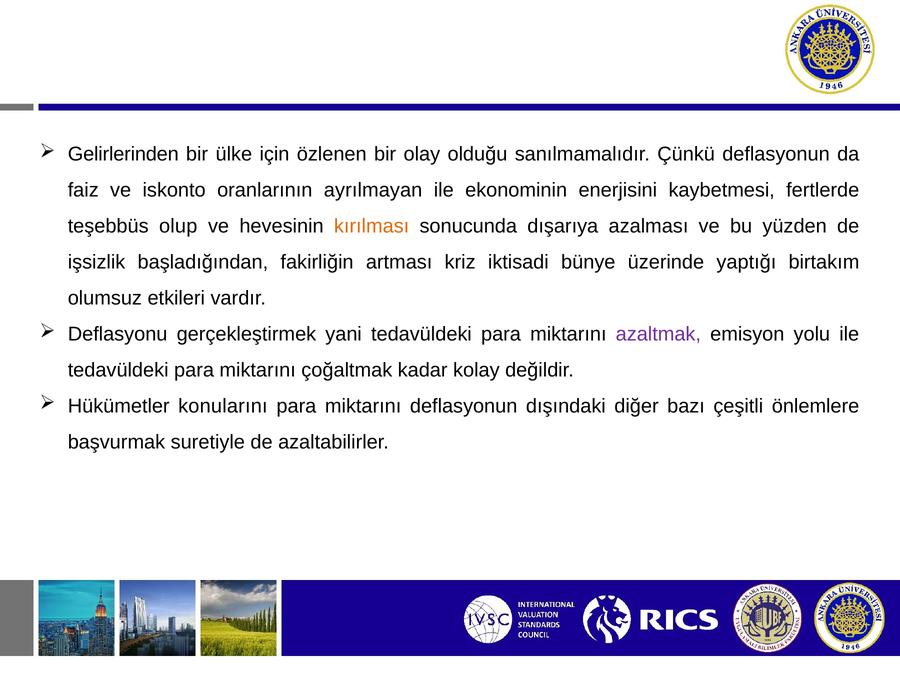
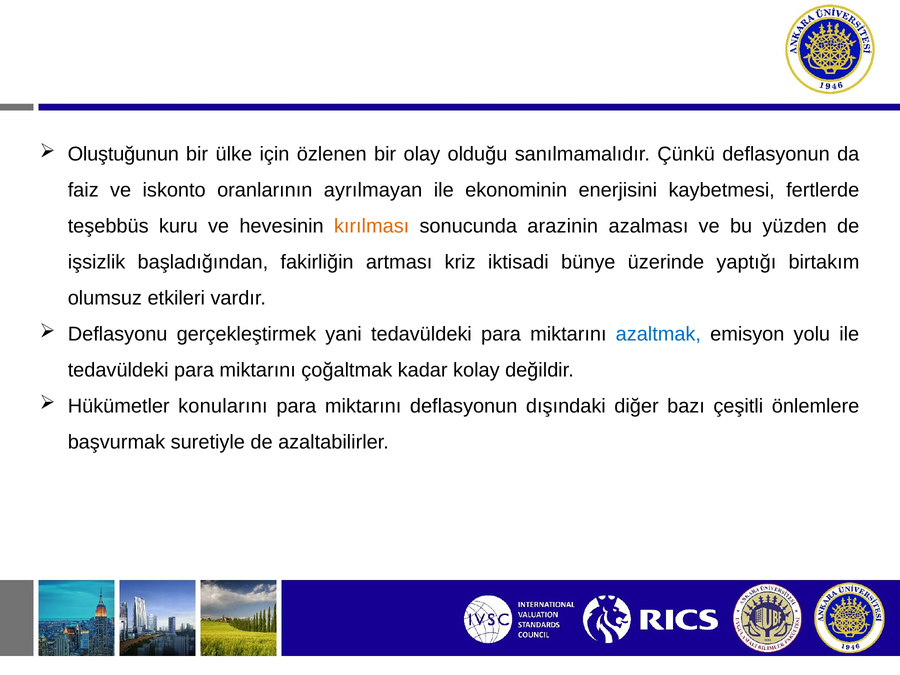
Gelirlerinden: Gelirlerinden -> Oluştuğunun
olup: olup -> kuru
dışarıya: dışarıya -> arazinin
azaltmak colour: purple -> blue
